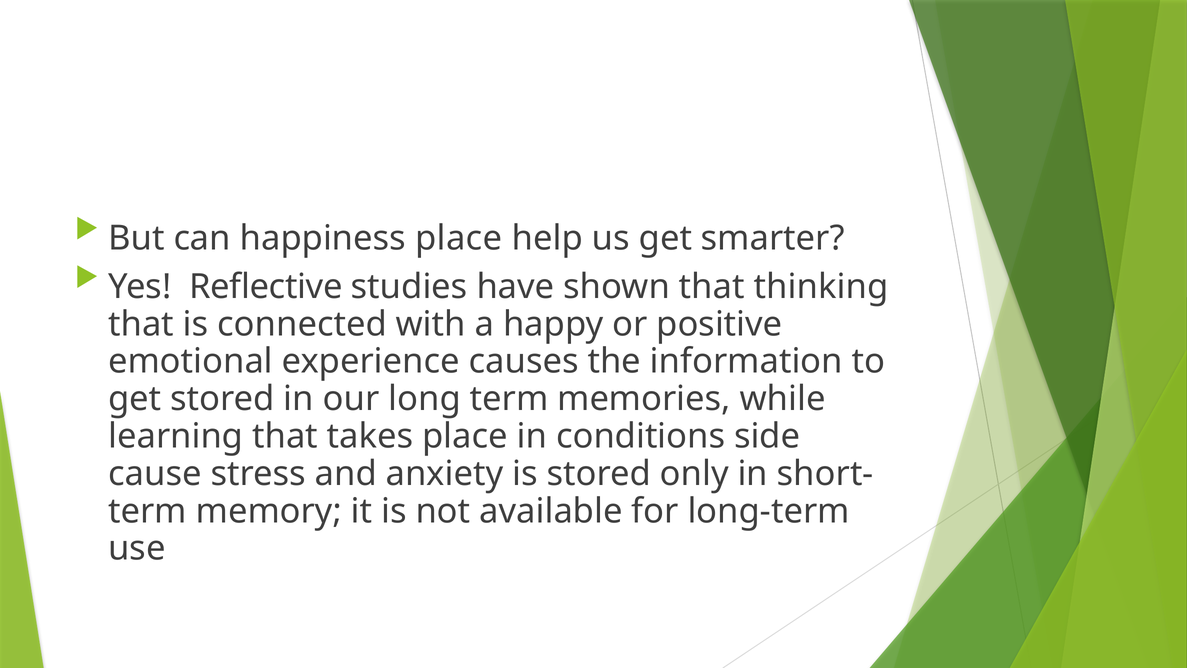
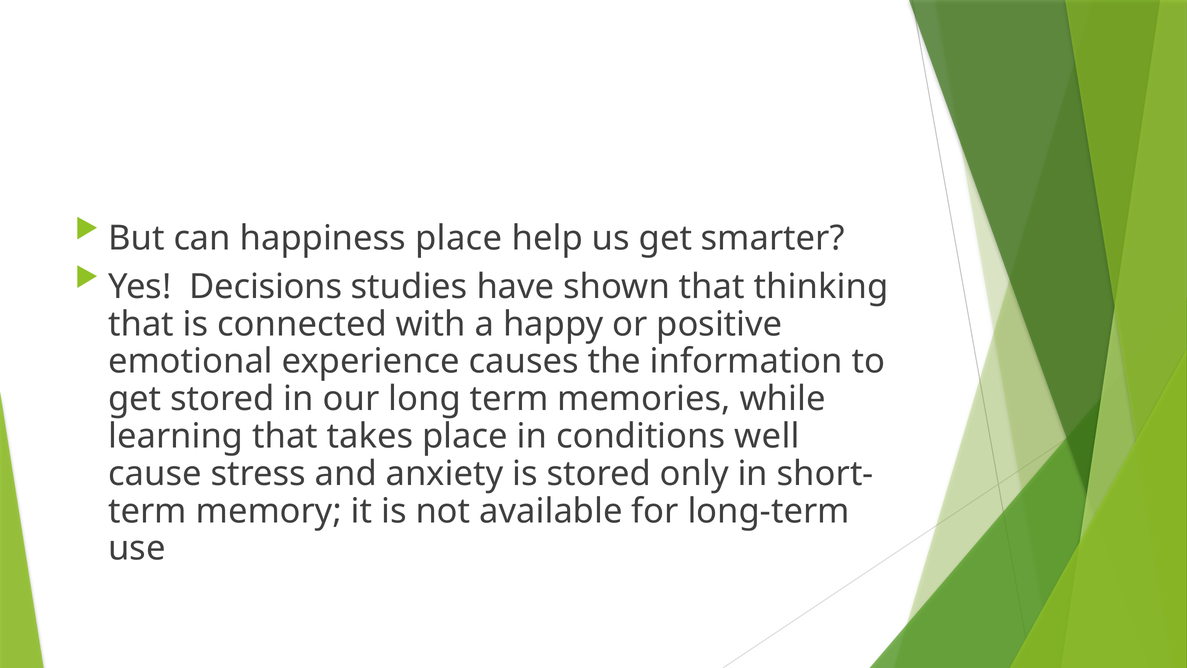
Reflective: Reflective -> Decisions
side: side -> well
